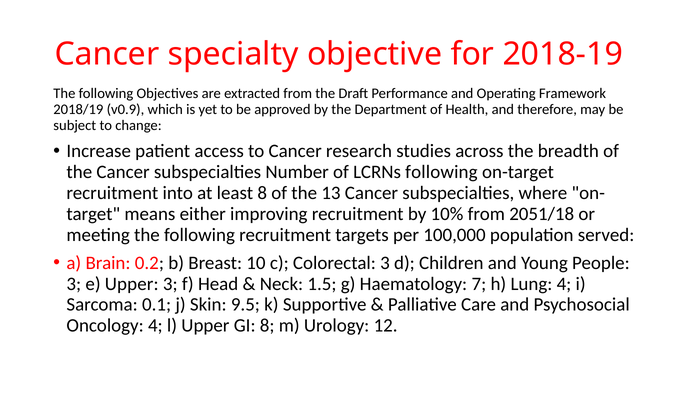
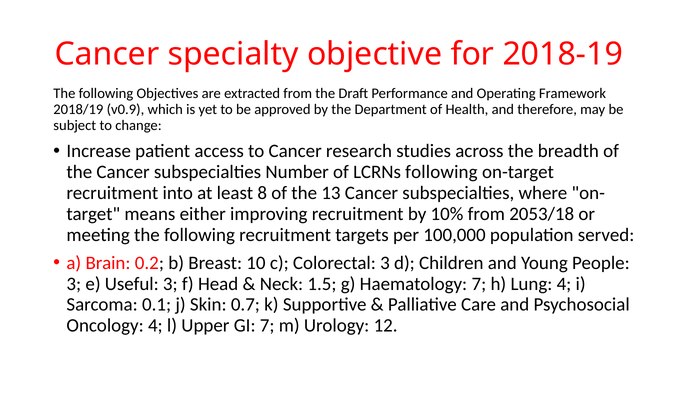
2051/18: 2051/18 -> 2053/18
e Upper: Upper -> Useful
9.5: 9.5 -> 0.7
GI 8: 8 -> 7
